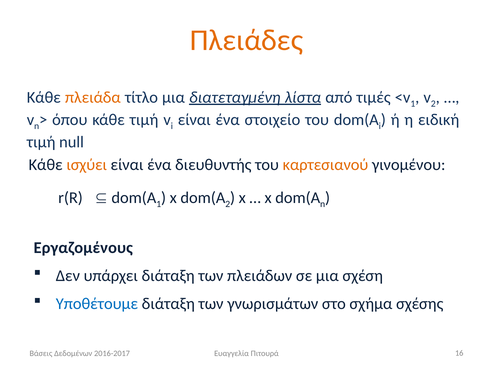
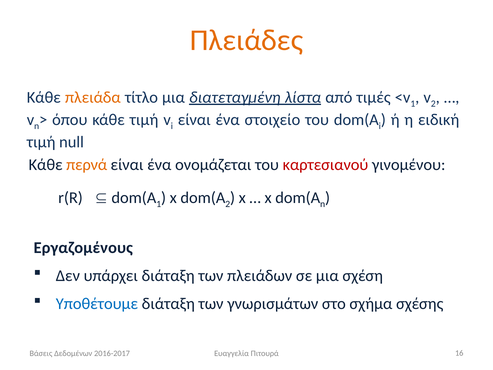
ισχύει: ισχύει -> περνά
διευθυντής: διευθυντής -> ονομάζεται
καρτεσιανού colour: orange -> red
